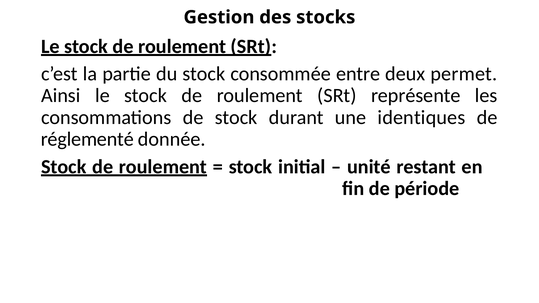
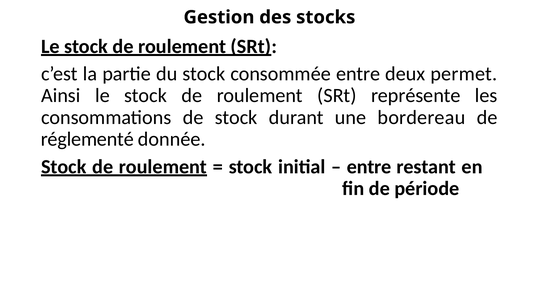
identiques: identiques -> bordereau
unité at (369, 167): unité -> entre
